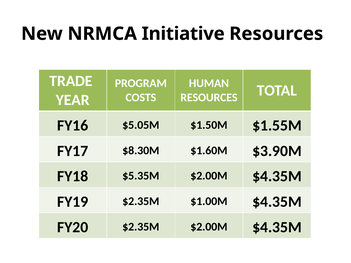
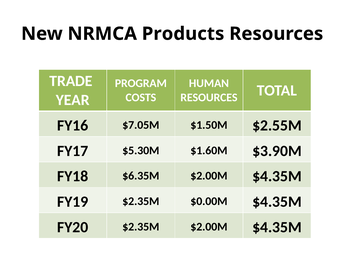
Initiative: Initiative -> Products
$5.05M: $5.05M -> $7.05M
$1.55M: $1.55M -> $2.55M
$8.30M: $8.30M -> $5.30M
$5.35M: $5.35M -> $6.35M
$1.00M: $1.00M -> $0.00M
